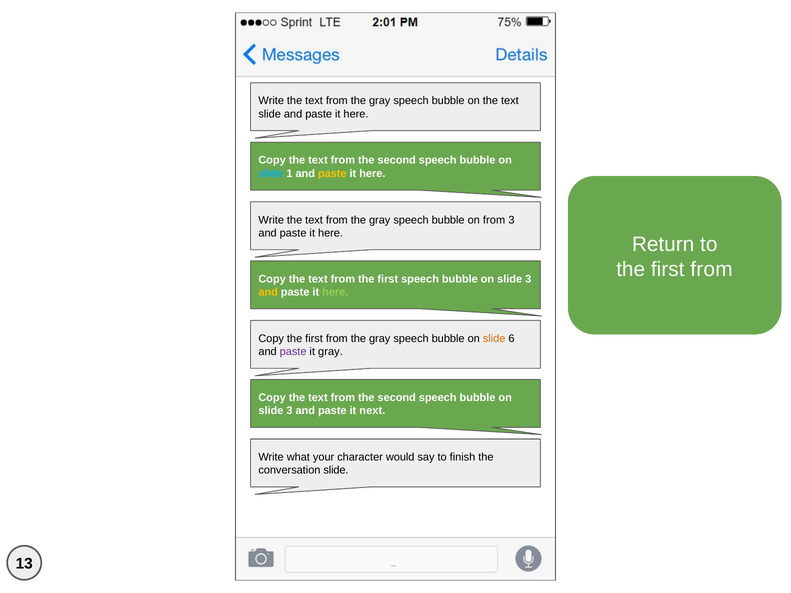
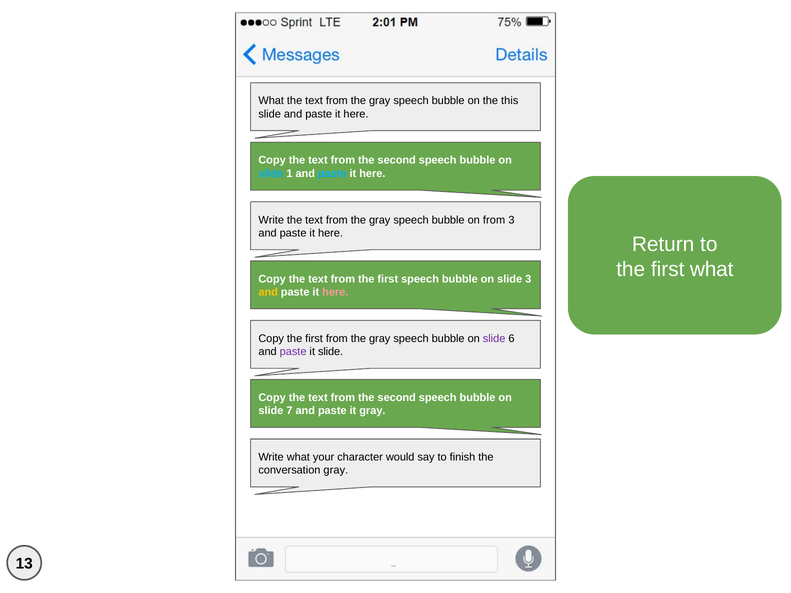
Write at (271, 101): Write -> What
on the text: text -> this
paste at (332, 174) colour: yellow -> light blue
from at (712, 269): from -> what
here at (335, 292) colour: light green -> pink
slide at (494, 339) colour: orange -> purple
it gray: gray -> slide
3 at (289, 411): 3 -> 7
it next: next -> gray
conversation slide: slide -> gray
